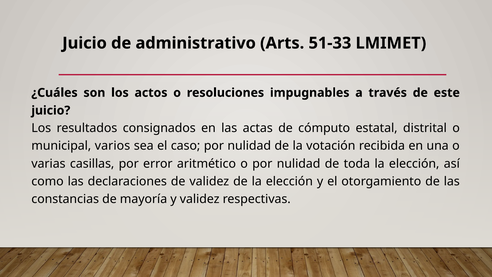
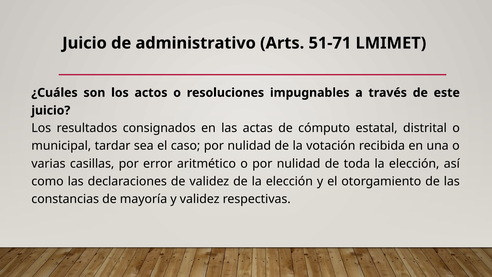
51-33: 51-33 -> 51-71
varios: varios -> tardar
